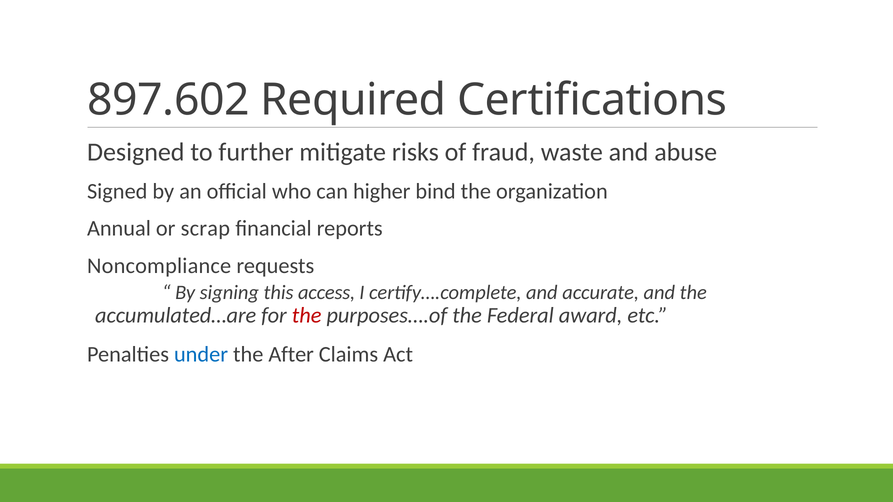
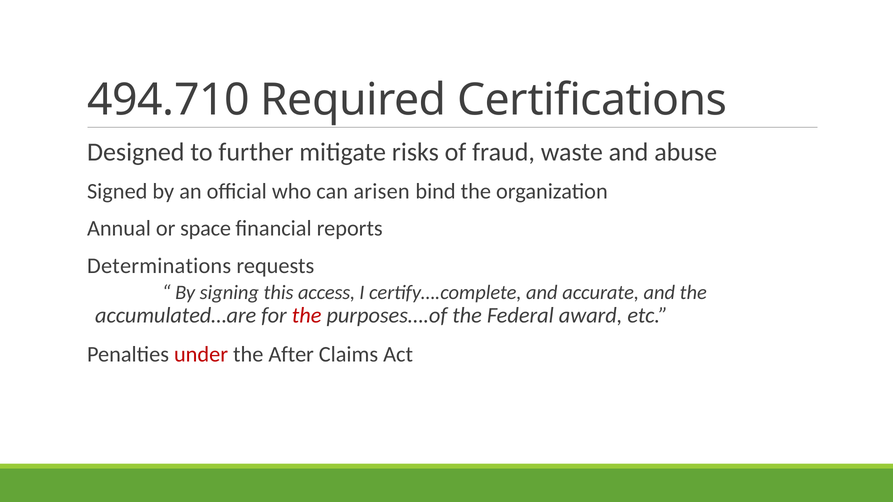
897.602: 897.602 -> 494.710
higher: higher -> arisen
scrap: scrap -> space
Noncompliance: Noncompliance -> Determinations
under colour: blue -> red
